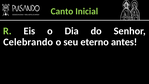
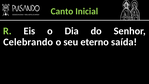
antes: antes -> saída
